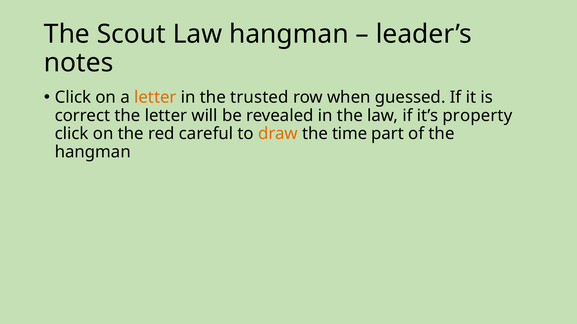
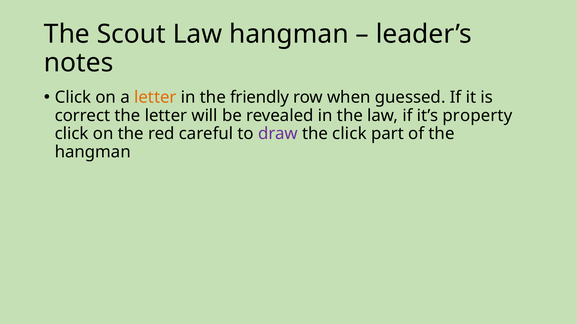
trusted: trusted -> friendly
draw colour: orange -> purple
the time: time -> click
